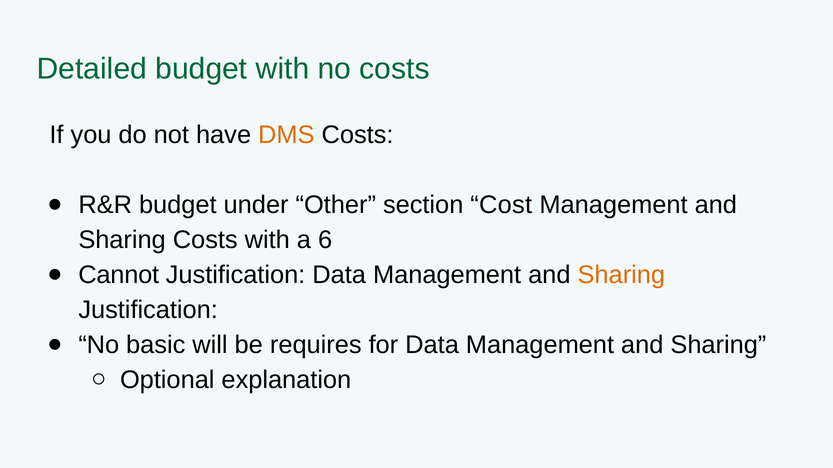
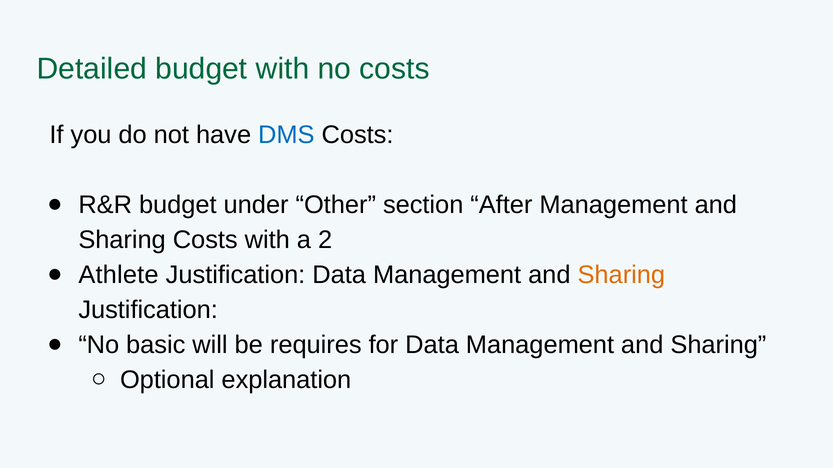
DMS colour: orange -> blue
Cost: Cost -> After
6: 6 -> 2
Cannot: Cannot -> Athlete
